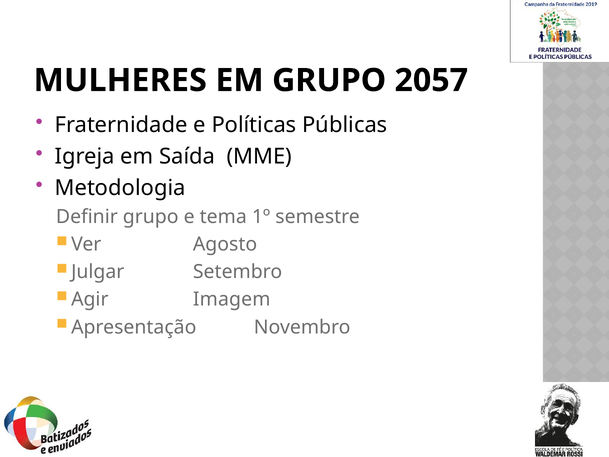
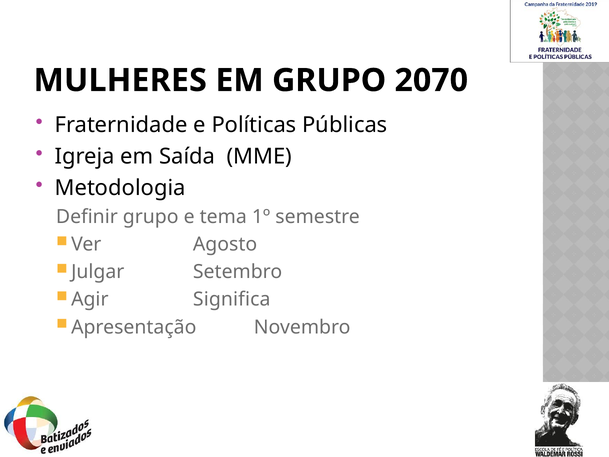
2057: 2057 -> 2070
Imagem: Imagem -> Significa
